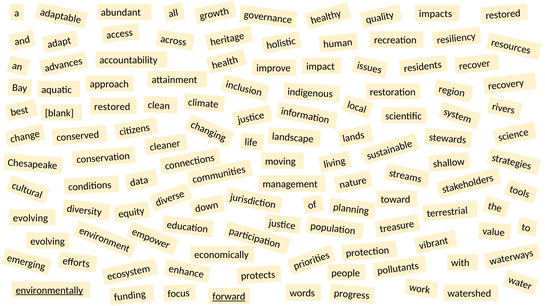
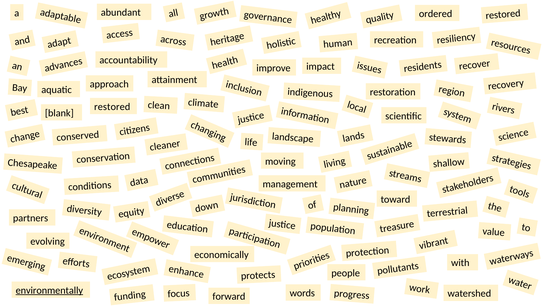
impacts: impacts -> ordered
evolving at (30, 219): evolving -> partners
forward underline: present -> none
